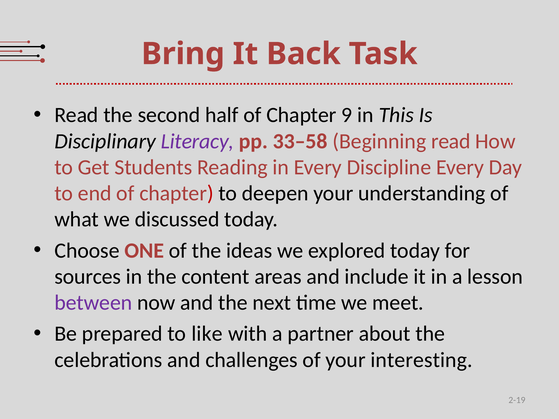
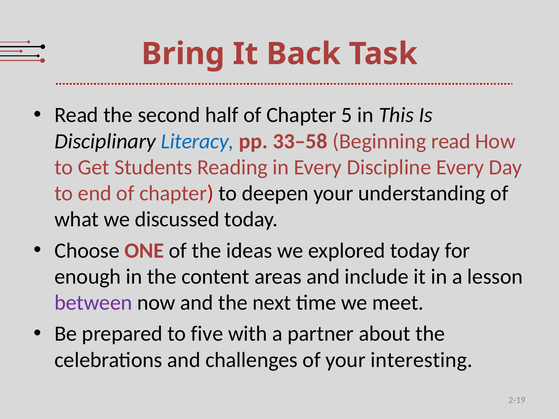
9: 9 -> 5
Literacy colour: purple -> blue
sources: sources -> enough
like: like -> five
